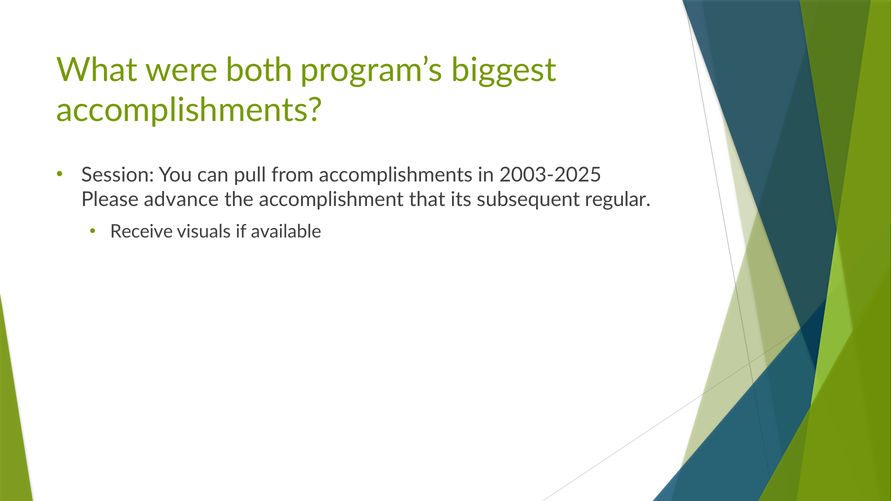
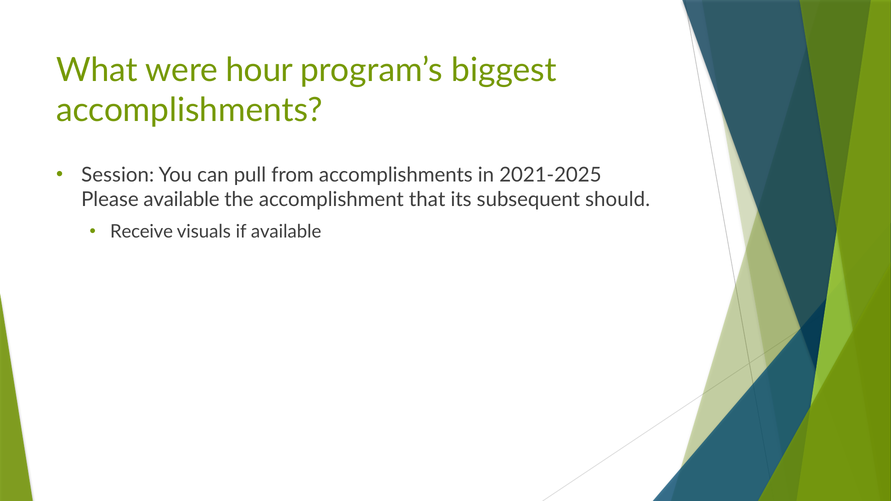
both: both -> hour
2003-2025: 2003-2025 -> 2021-2025
Please advance: advance -> available
regular: regular -> should
